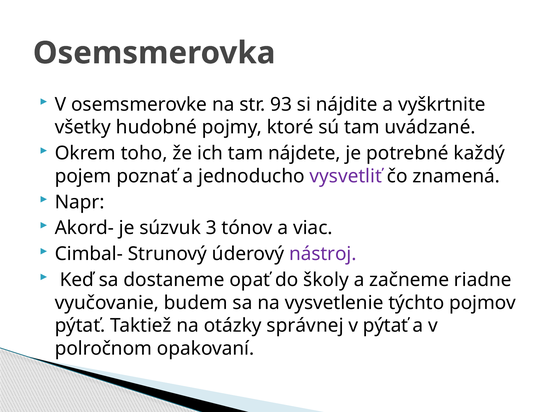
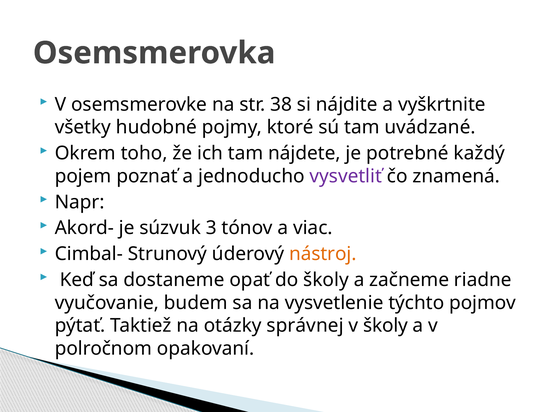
93: 93 -> 38
nástroj colour: purple -> orange
v pýtať: pýtať -> školy
